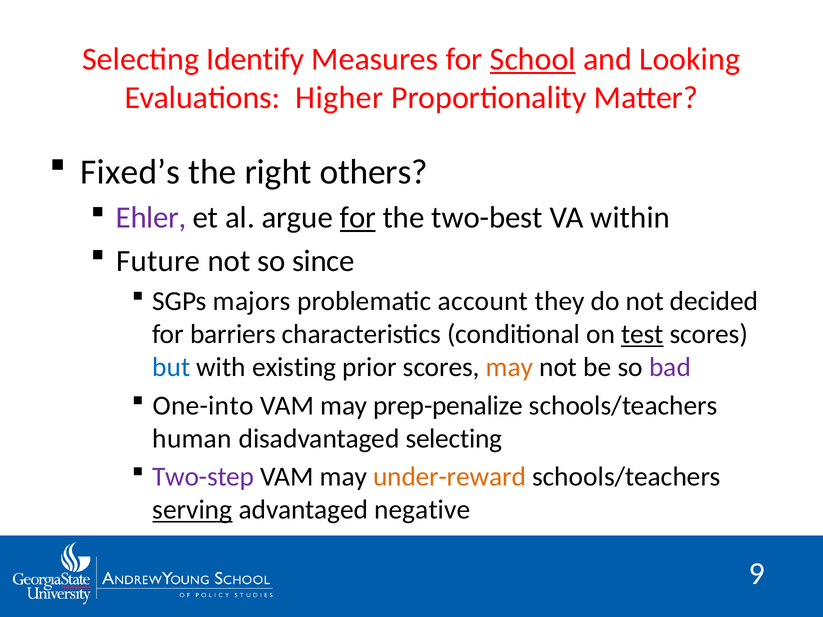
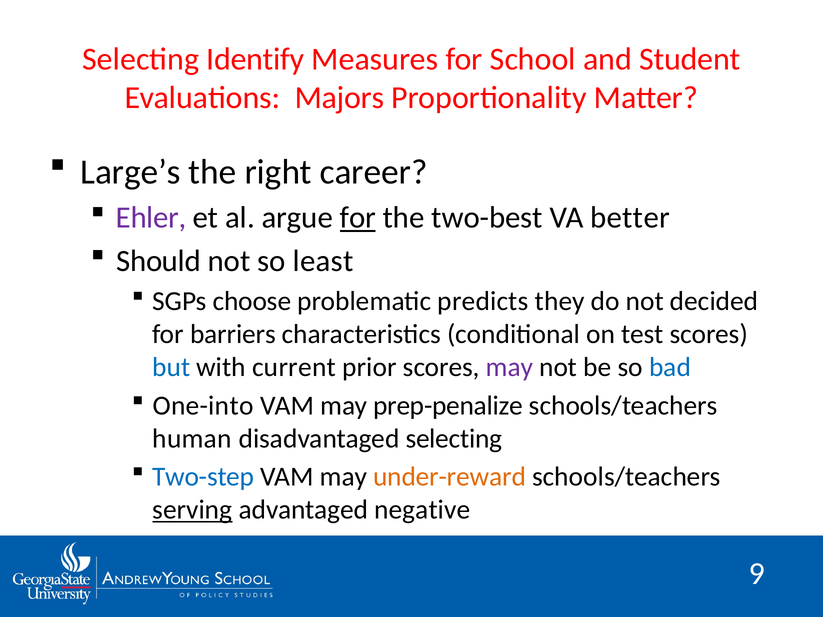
School underline: present -> none
Looking: Looking -> Student
Higher: Higher -> Majors
Fixed’s: Fixed’s -> Large’s
others: others -> career
within: within -> better
Future: Future -> Should
since: since -> least
majors: majors -> choose
account: account -> predicts
test underline: present -> none
existing: existing -> current
may at (510, 367) colour: orange -> purple
bad colour: purple -> blue
Two-step colour: purple -> blue
